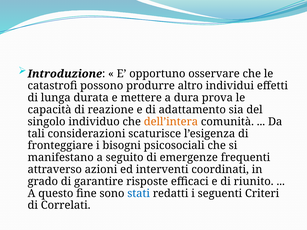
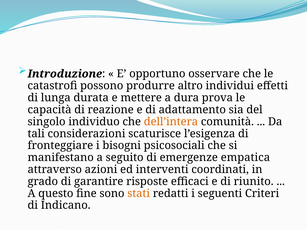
frequenti: frequenti -> empatica
stati colour: blue -> orange
Correlati: Correlati -> Indicano
